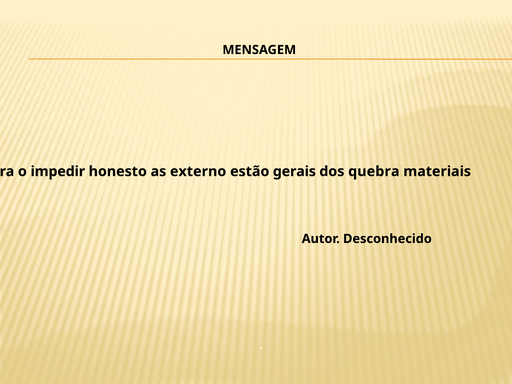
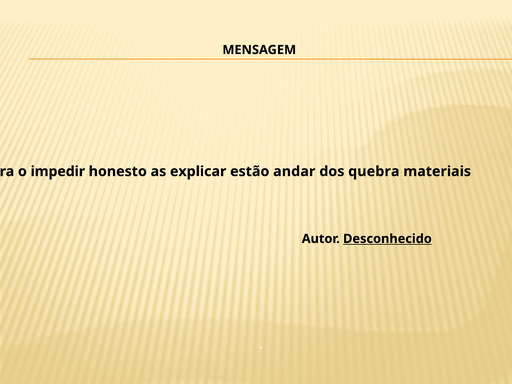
externo: externo -> explicar
gerais: gerais -> andar
Desconhecido underline: none -> present
